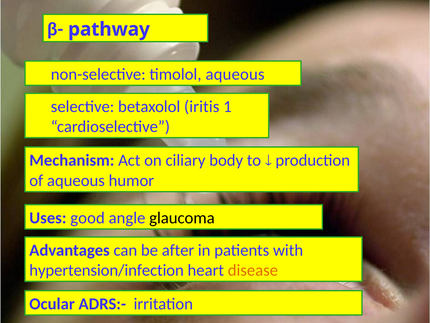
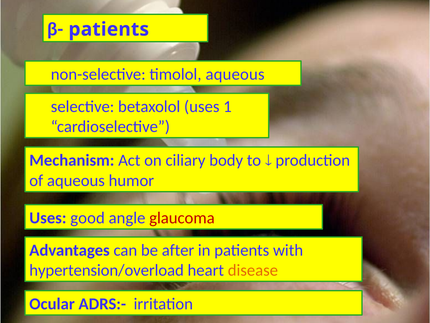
β- pathway: pathway -> patients
betaxolol iritis: iritis -> uses
glaucoma colour: black -> red
hypertension/infection: hypertension/infection -> hypertension/overload
